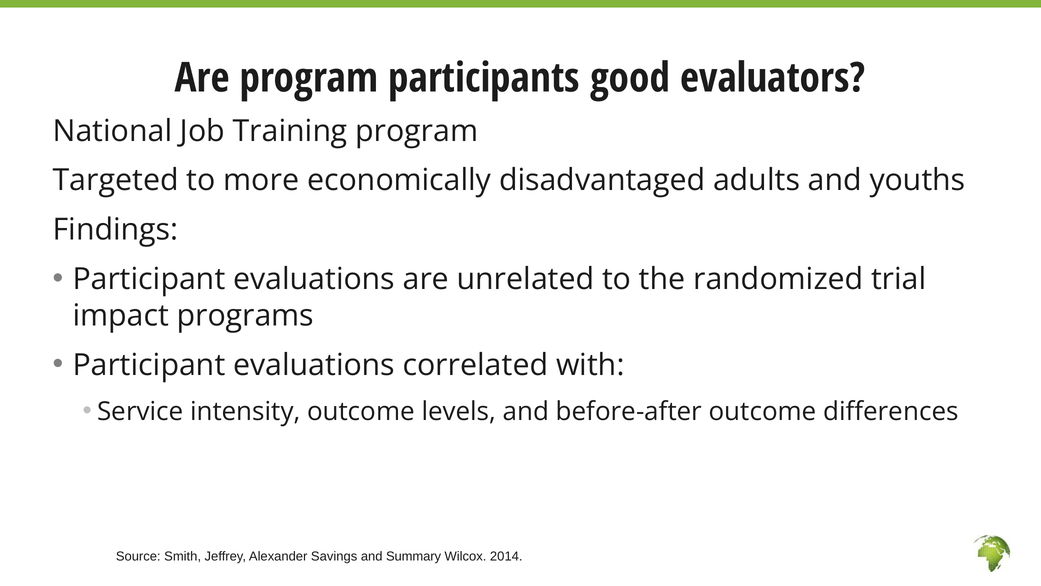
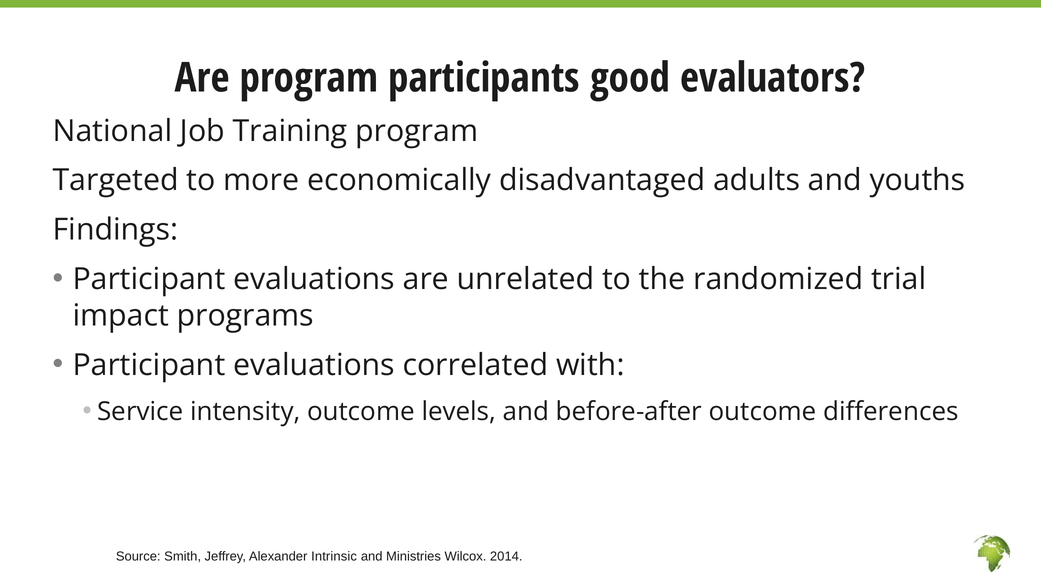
Savings: Savings -> Intrinsic
Summary: Summary -> Ministries
